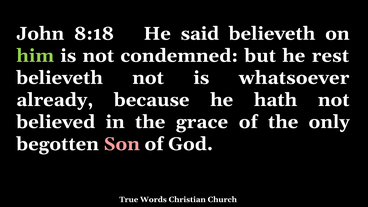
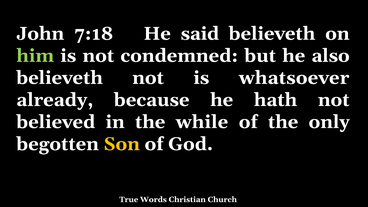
8:18: 8:18 -> 7:18
rest: rest -> also
grace: grace -> while
Son colour: pink -> yellow
